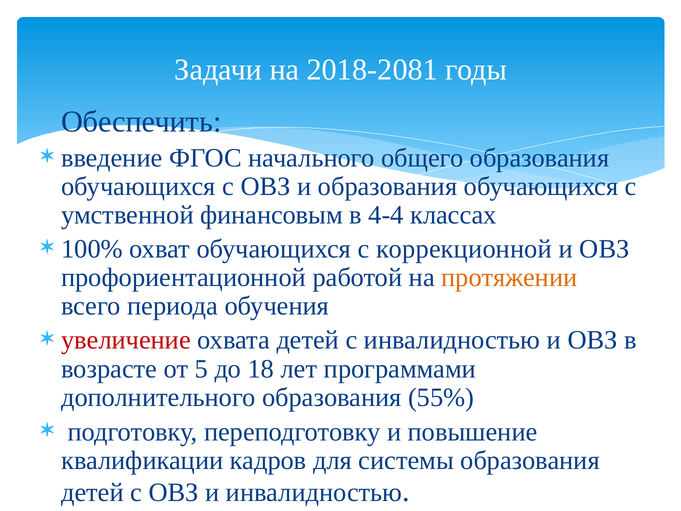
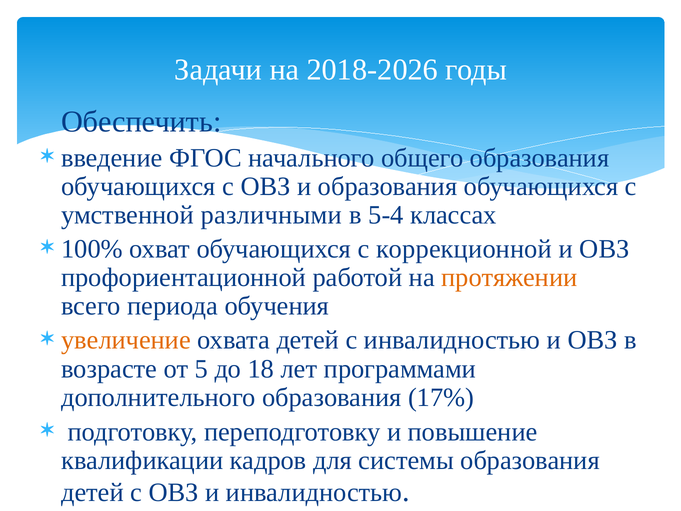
2018-2081: 2018-2081 -> 2018-2026
финансовым: финансовым -> различными
4-4: 4-4 -> 5-4
увеличение colour: red -> orange
55%: 55% -> 17%
